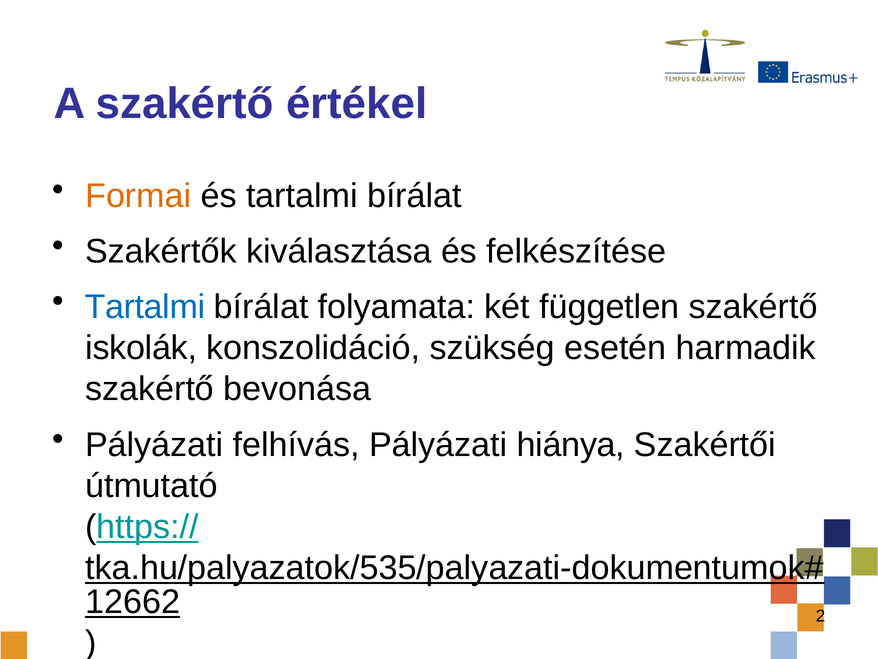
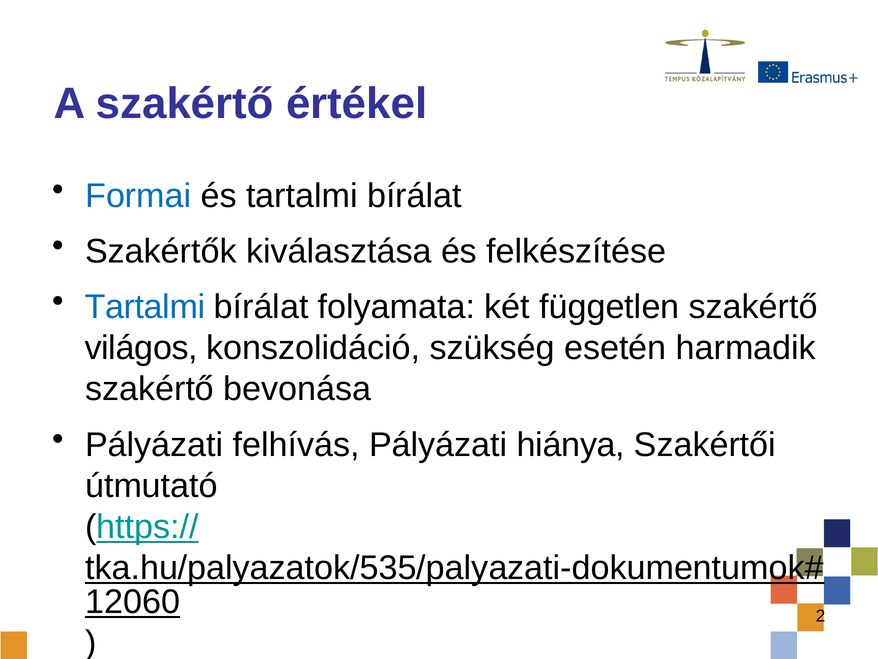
Formai colour: orange -> blue
iskolák: iskolák -> világos
12662: 12662 -> 12060
